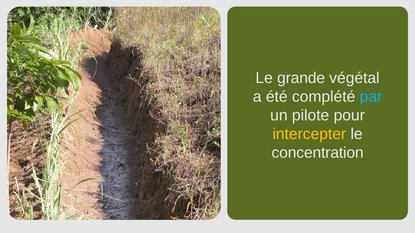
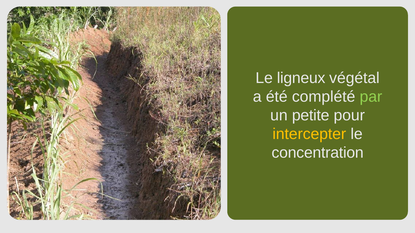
grande: grande -> ligneux
par colour: light blue -> light green
pilote: pilote -> petite
